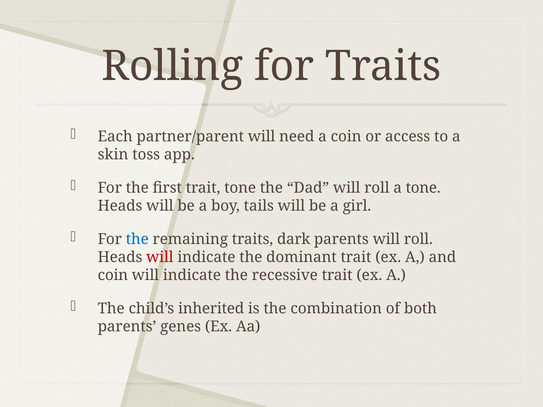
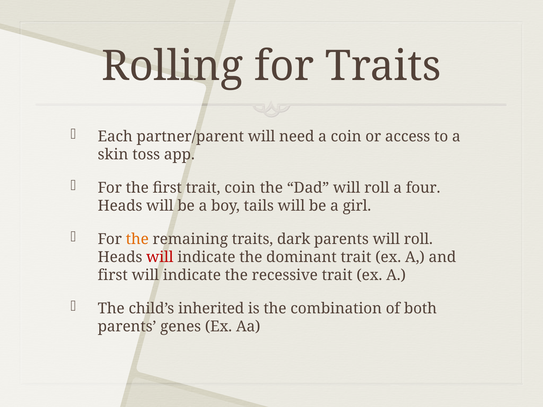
trait tone: tone -> coin
a tone: tone -> four
the at (137, 239) colour: blue -> orange
coin at (113, 275): coin -> first
